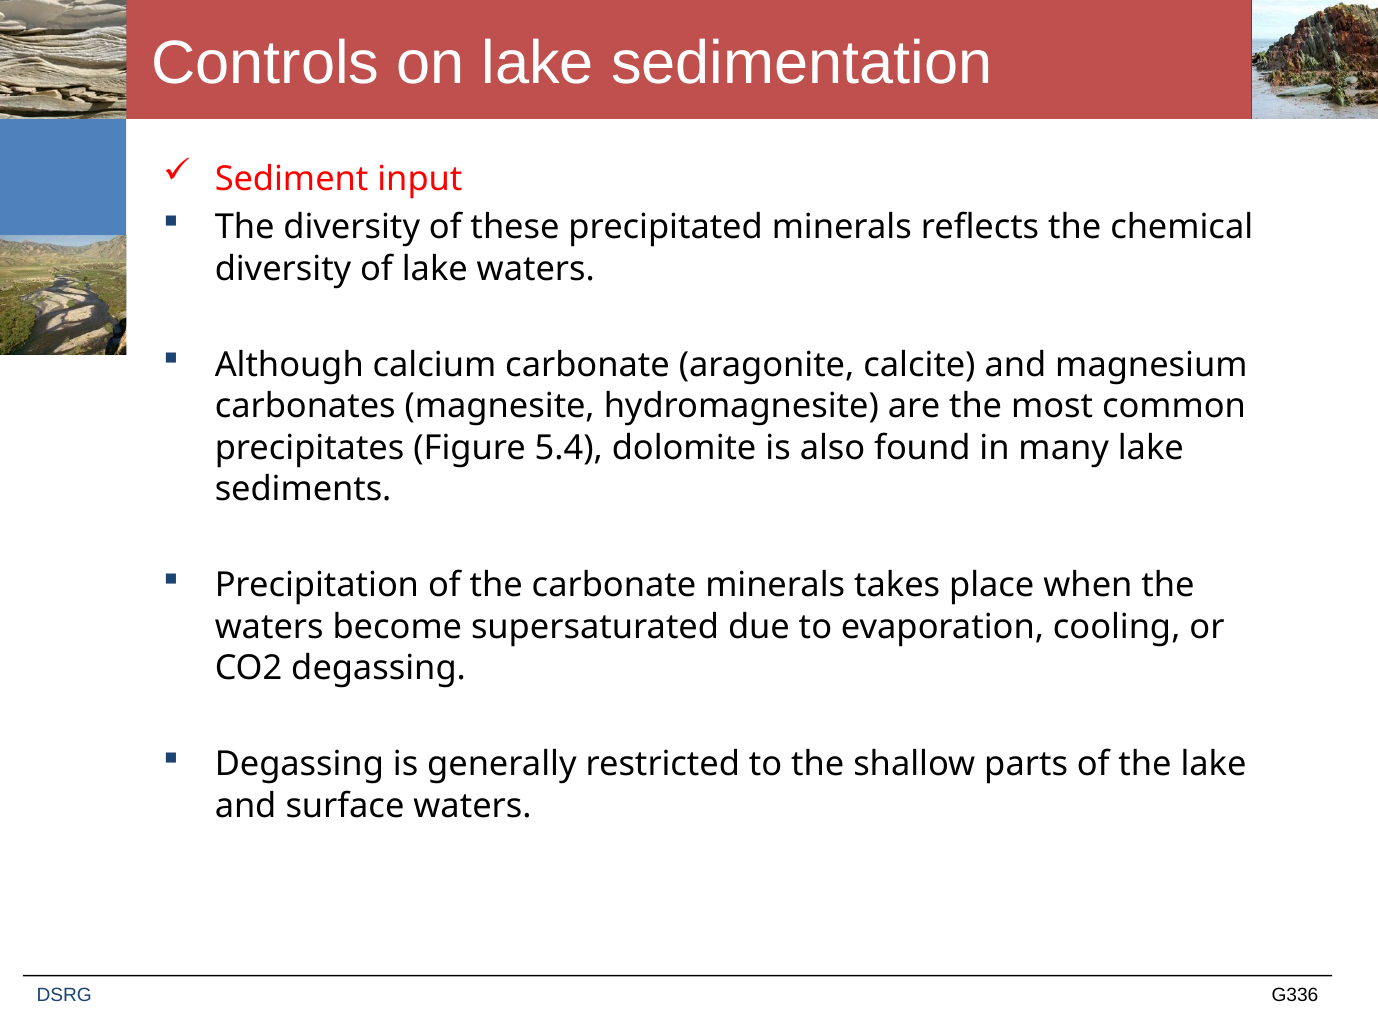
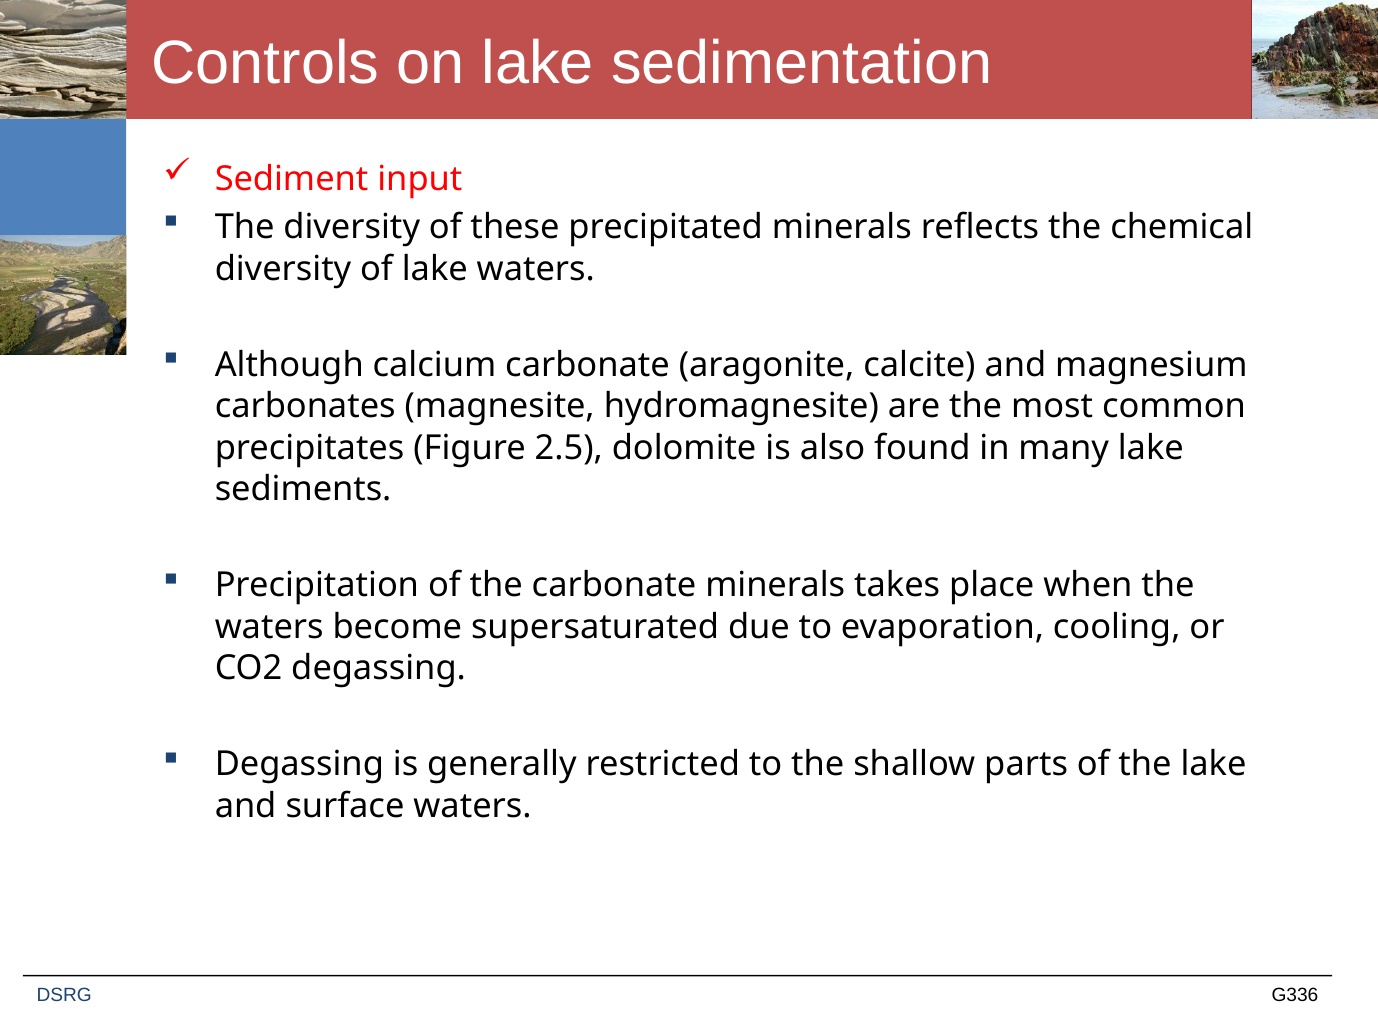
5.4: 5.4 -> 2.5
